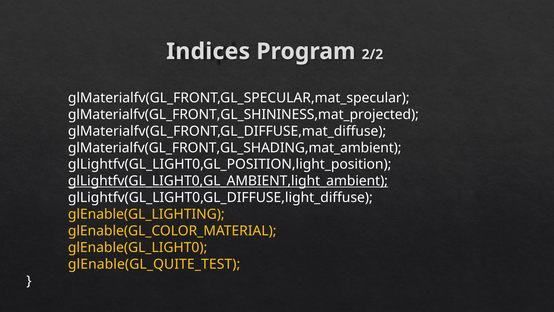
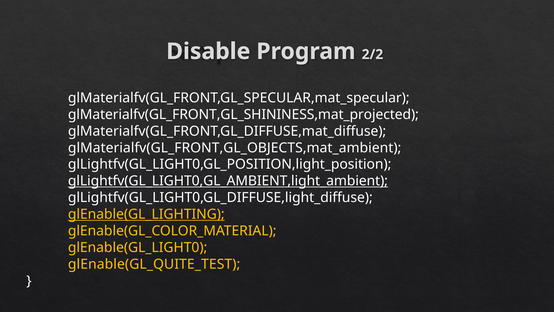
Indices: Indices -> Disable
glMaterialfv(GL_FRONT,GL_SHADING,mat_ambient: glMaterialfv(GL_FRONT,GL_SHADING,mat_ambient -> glMaterialfv(GL_FRONT,GL_OBJECTS,mat_ambient
glEnable(GL_LIGHTING underline: none -> present
